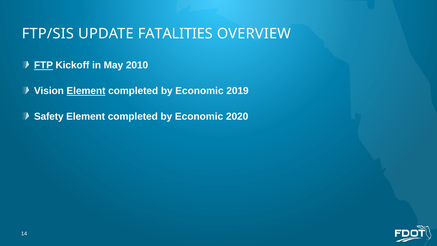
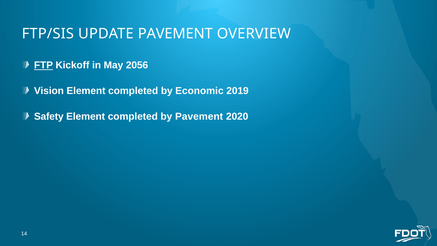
UPDATE FATALITIES: FATALITIES -> PAVEMENT
2010: 2010 -> 2056
Element at (86, 91) underline: present -> none
Economic at (199, 117): Economic -> Pavement
